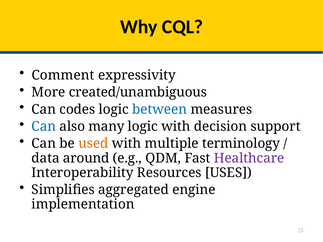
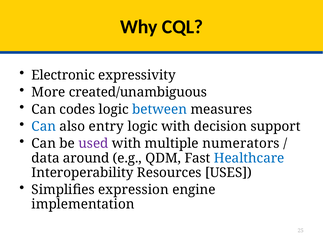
Comment: Comment -> Electronic
many: many -> entry
used colour: orange -> purple
terminology: terminology -> numerators
Healthcare colour: purple -> blue
aggregated: aggregated -> expression
